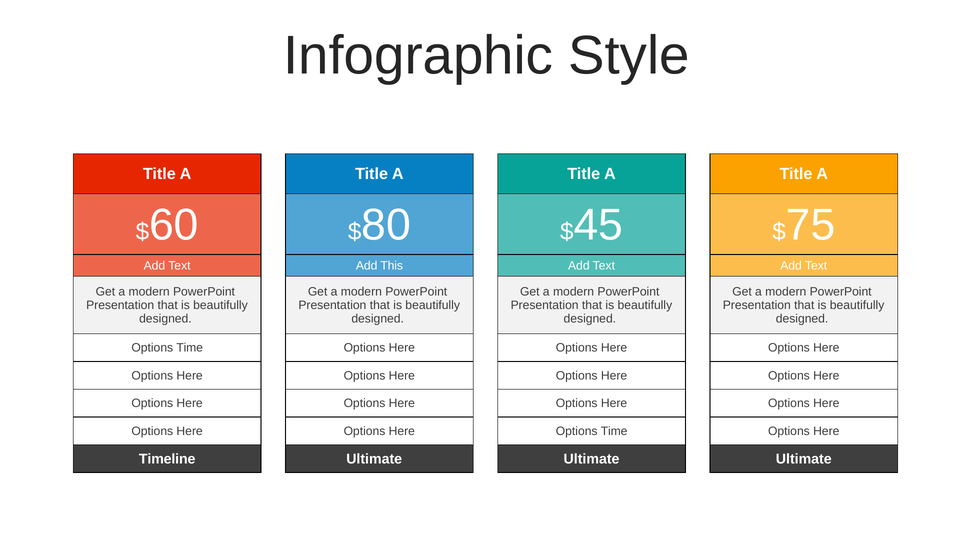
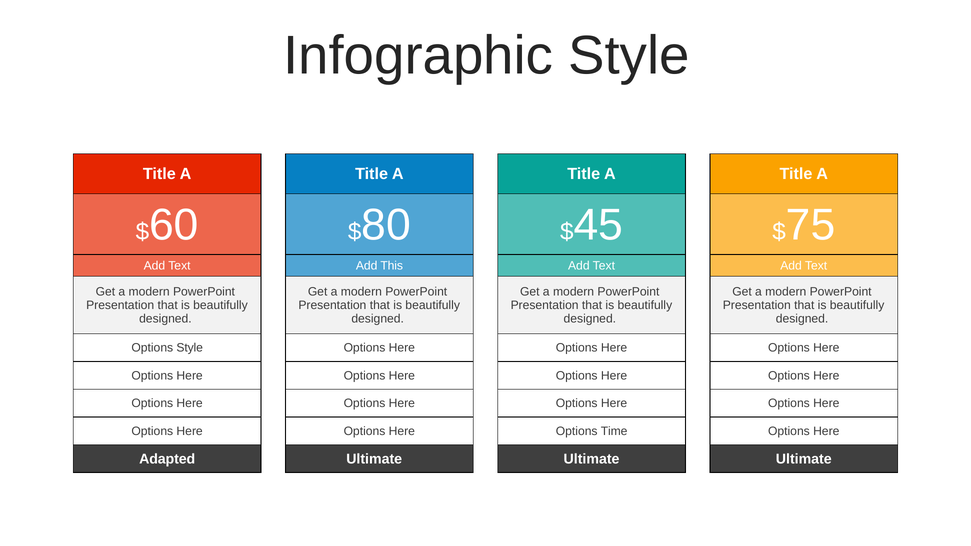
Time at (190, 348): Time -> Style
Timeline: Timeline -> Adapted
